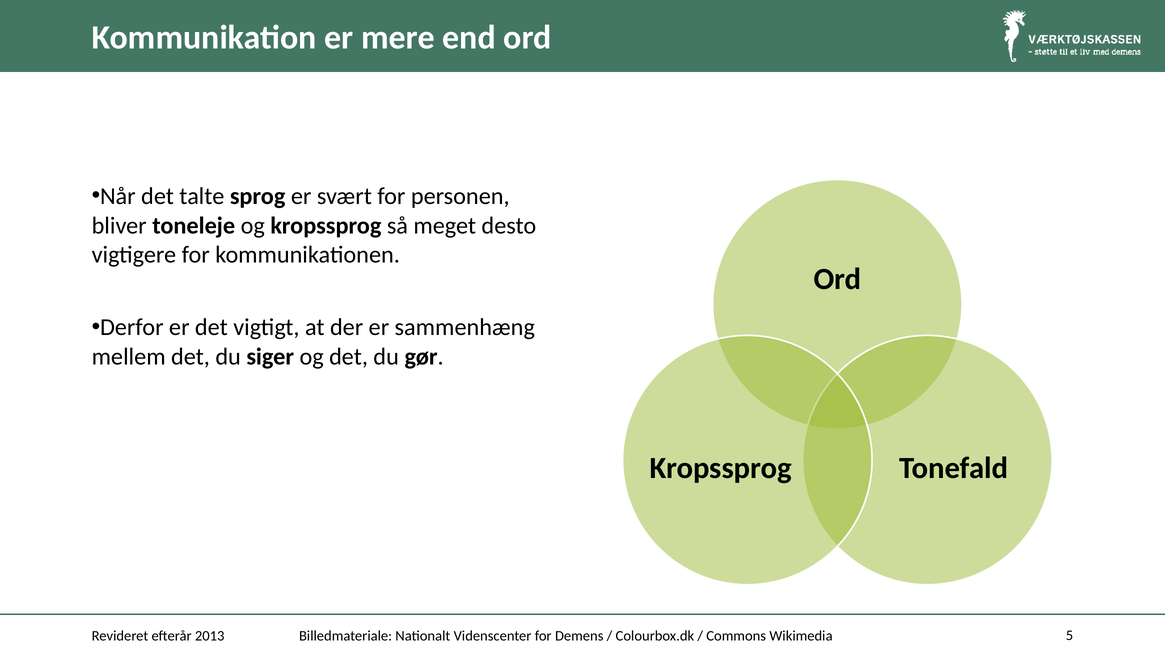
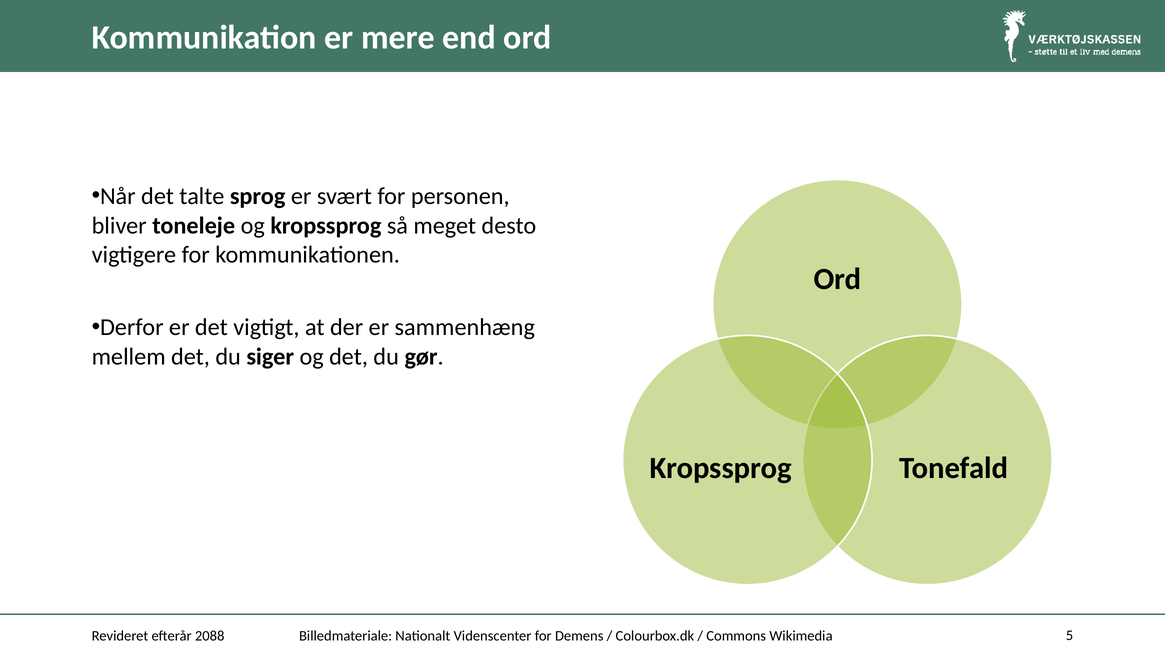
2013: 2013 -> 2088
